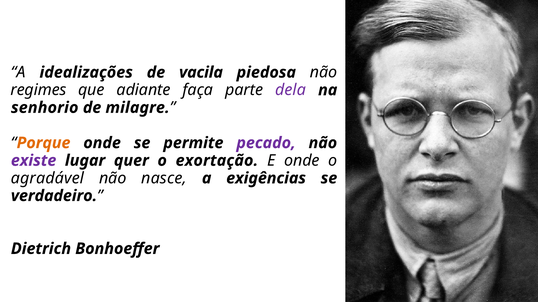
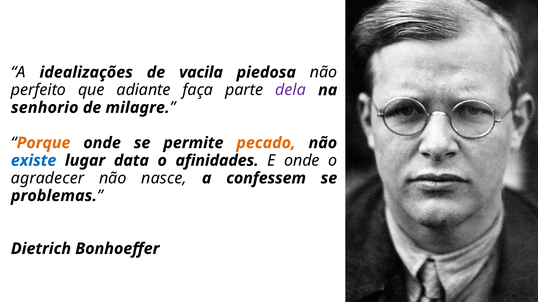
regimes: regimes -> perfeito
pecado colour: purple -> orange
existe colour: purple -> blue
quer: quer -> data
exortação: exortação -> afinidades
agradável: agradável -> agradecer
exigências: exigências -> confessem
verdadeiro: verdadeiro -> problemas
